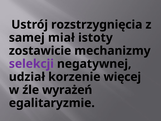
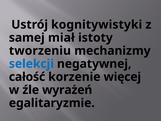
rozstrzygnięcia: rozstrzygnięcia -> kognitywistyki
zostawicie: zostawicie -> tworzeniu
selekcji colour: purple -> blue
udział: udział -> całość
